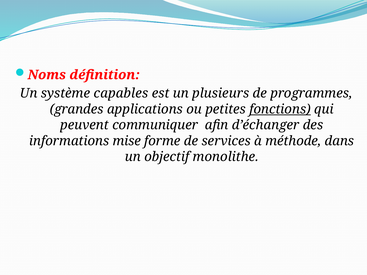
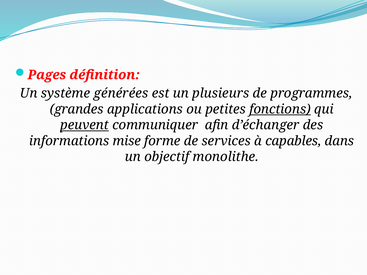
Noms: Noms -> Pages
capables: capables -> générées
peuvent underline: none -> present
méthode: méthode -> capables
